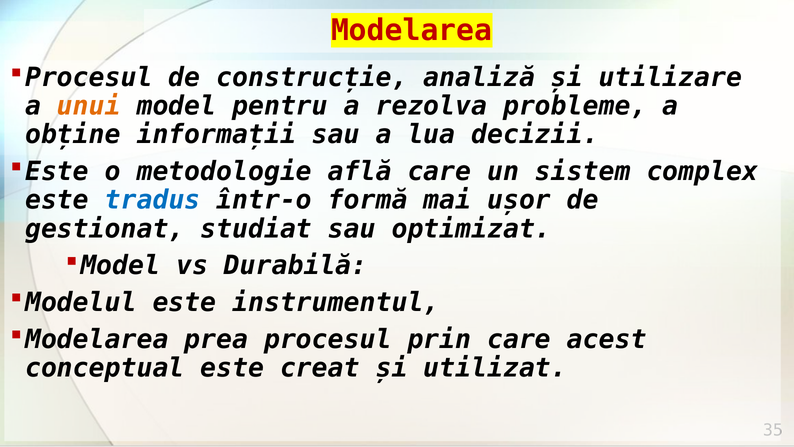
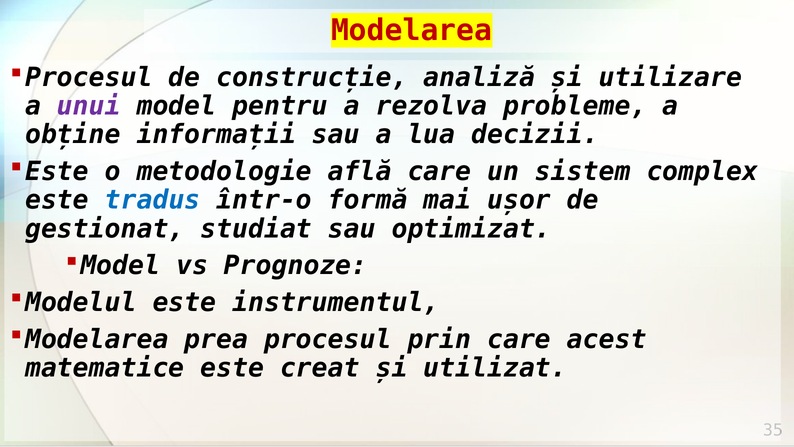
unui colour: orange -> purple
Durabilă: Durabilă -> Prognoze
conceptual: conceptual -> matematice
